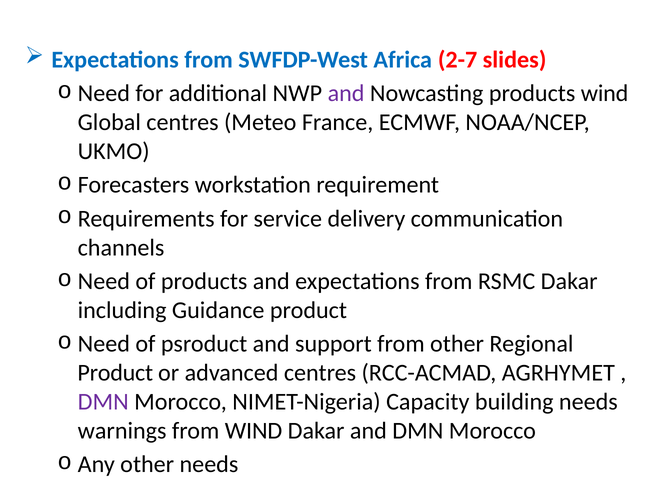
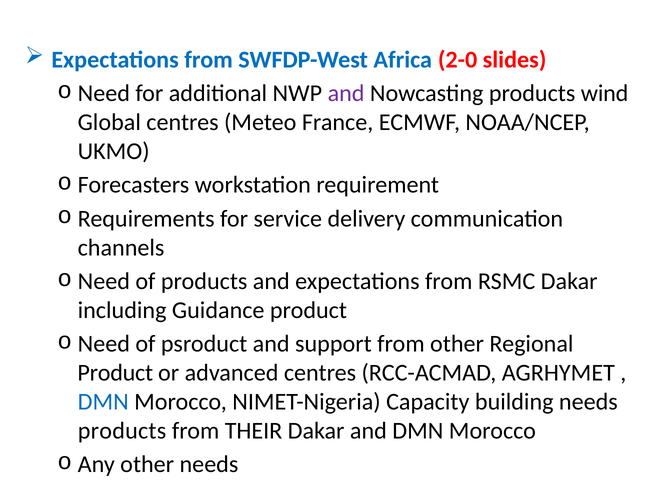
2-7: 2-7 -> 2-0
DMN at (103, 402) colour: purple -> blue
warnings at (122, 431): warnings -> products
from WIND: WIND -> THEIR
